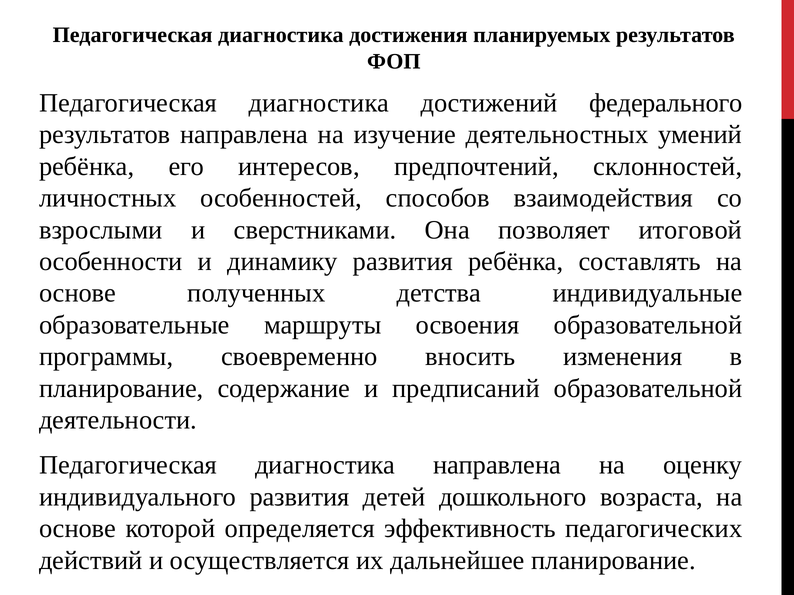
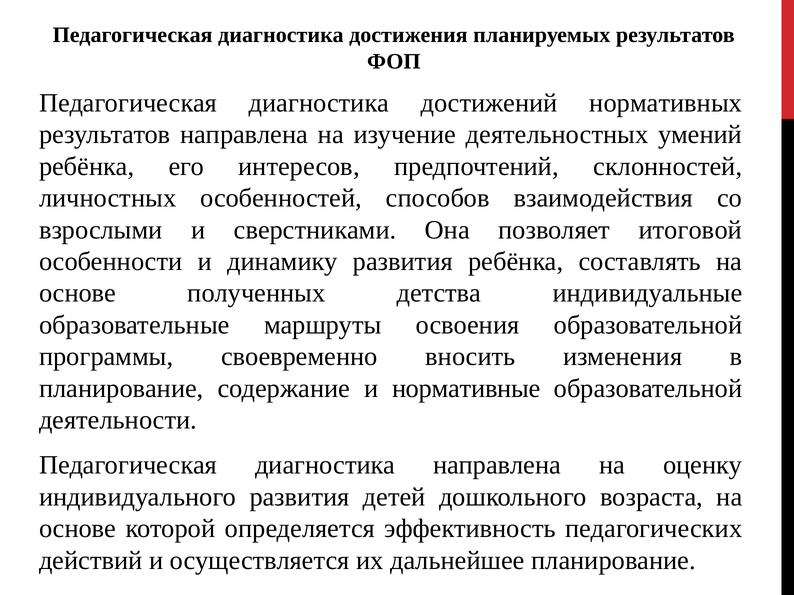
федерального: федерального -> нормативных
предписаний: предписаний -> нормативные
